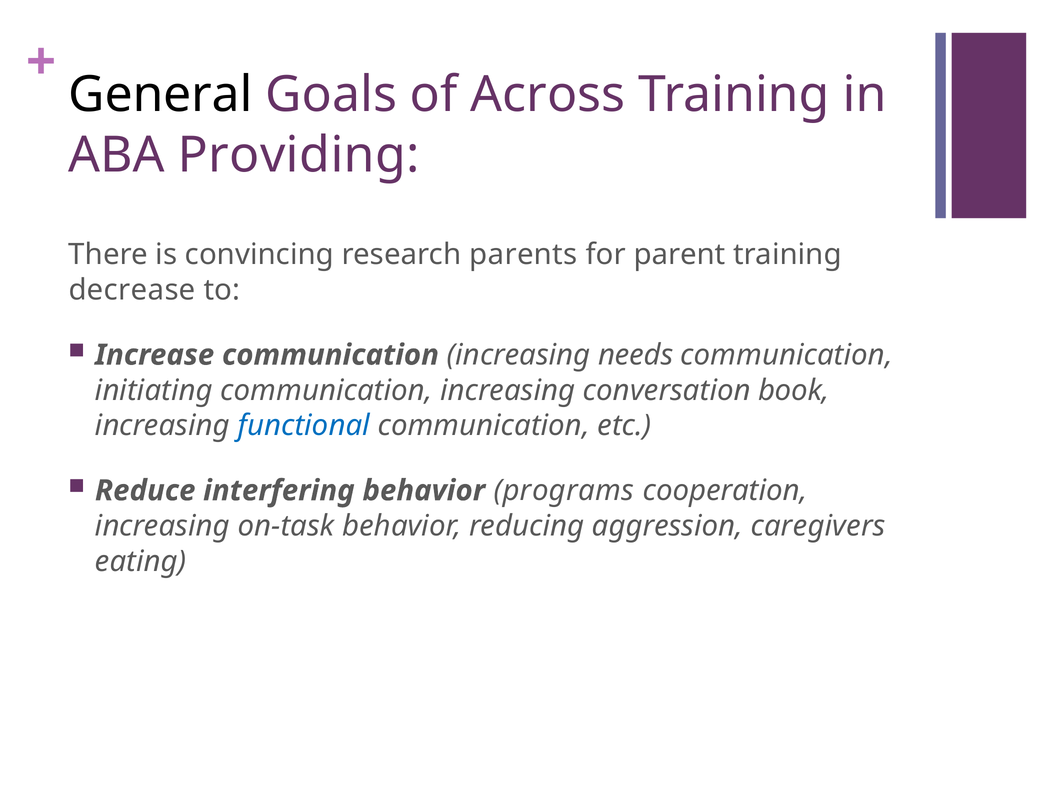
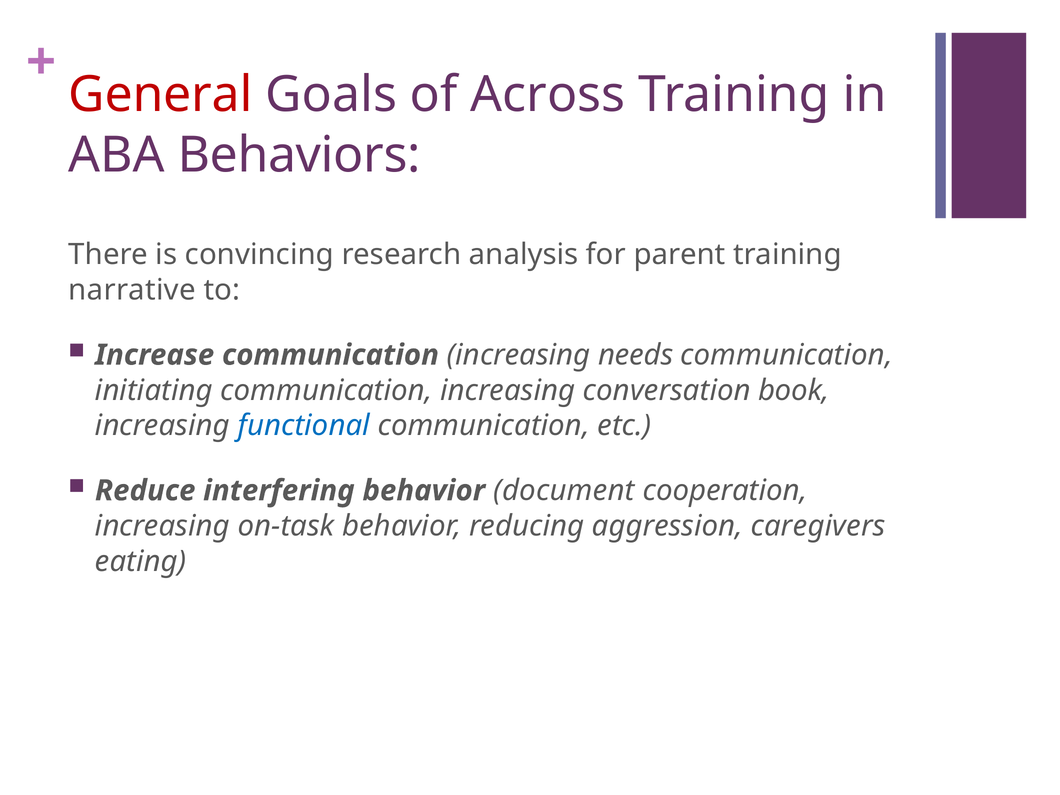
General colour: black -> red
Providing: Providing -> Behaviors
parents: parents -> analysis
decrease: decrease -> narrative
programs: programs -> document
